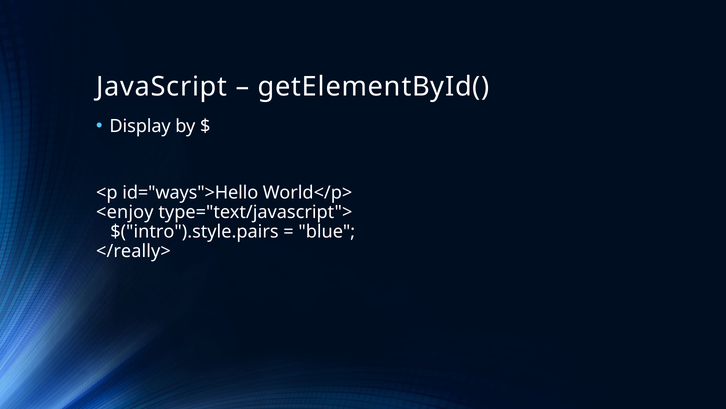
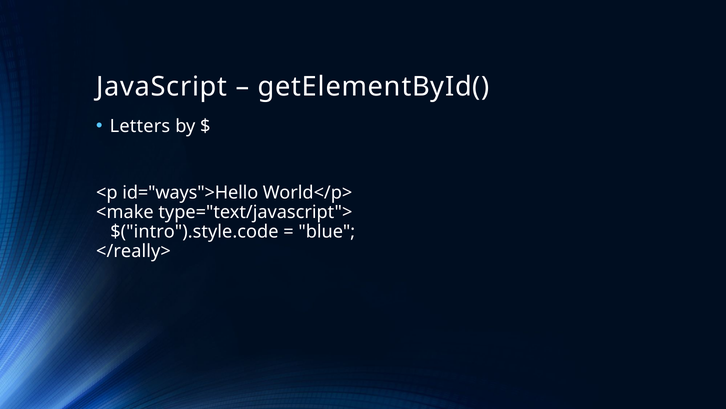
Display: Display -> Letters
<enjoy: <enjoy -> <make
$("intro").style.pairs: $("intro").style.pairs -> $("intro").style.code
